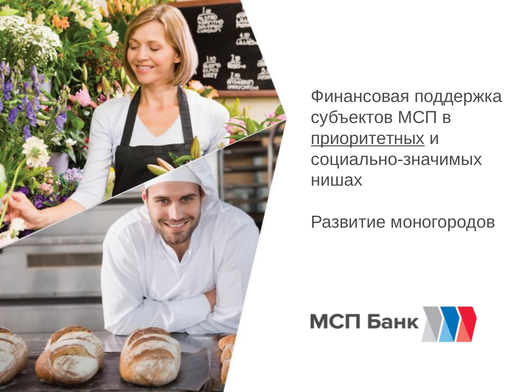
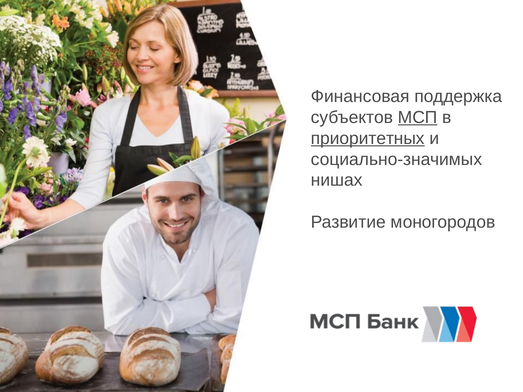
МСП underline: none -> present
